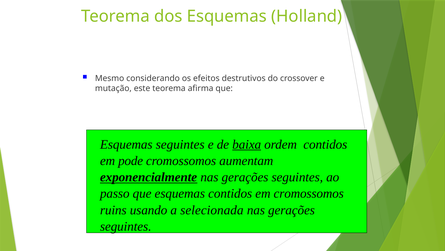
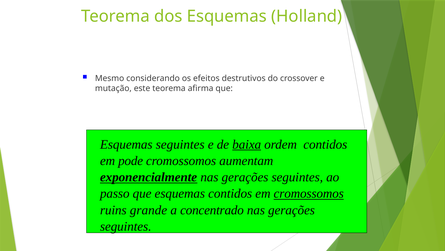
cromossomos at (309, 193) underline: none -> present
usando: usando -> grande
selecionada: selecionada -> concentrado
